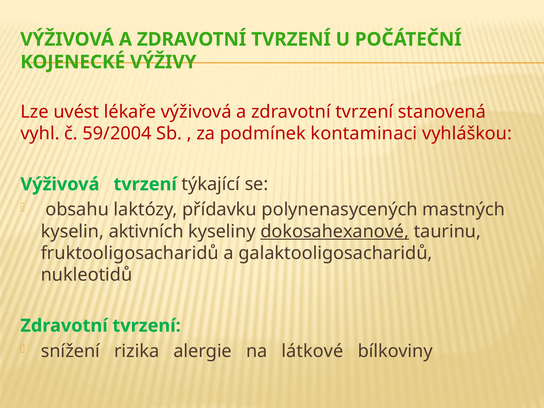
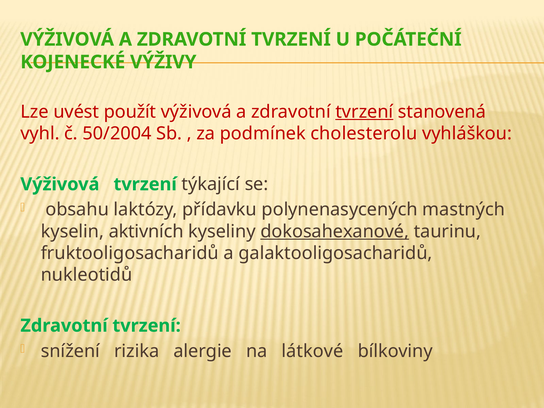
lékaře: lékaře -> použít
tvrzení at (364, 112) underline: none -> present
59/2004: 59/2004 -> 50/2004
kontaminaci: kontaminaci -> cholesterolu
